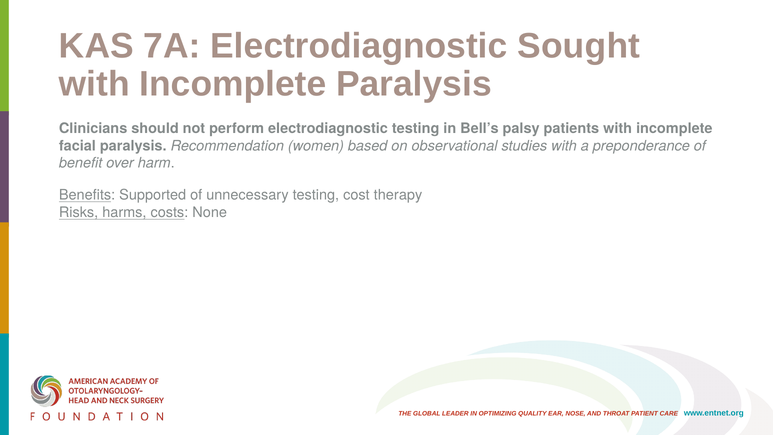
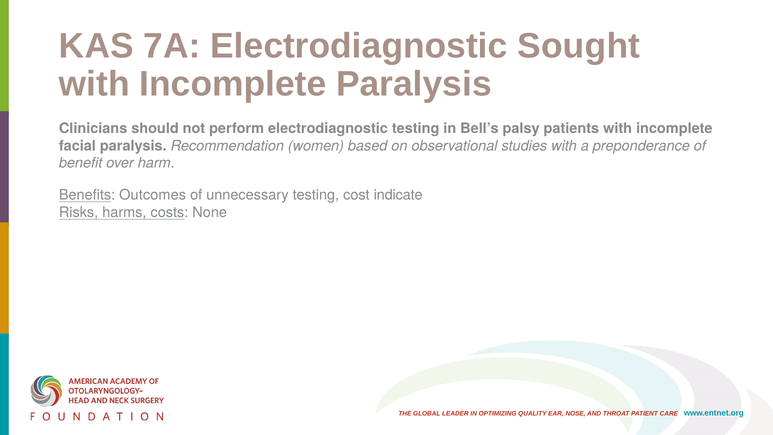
Supported: Supported -> Outcomes
therapy: therapy -> indicate
